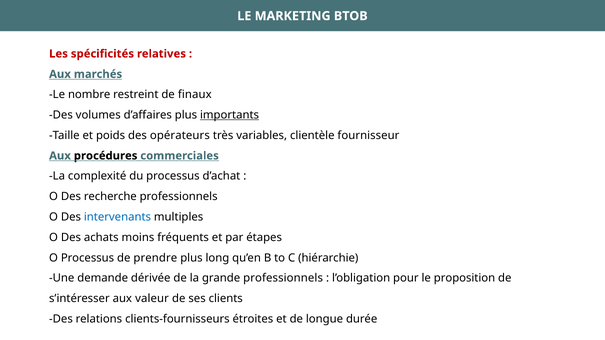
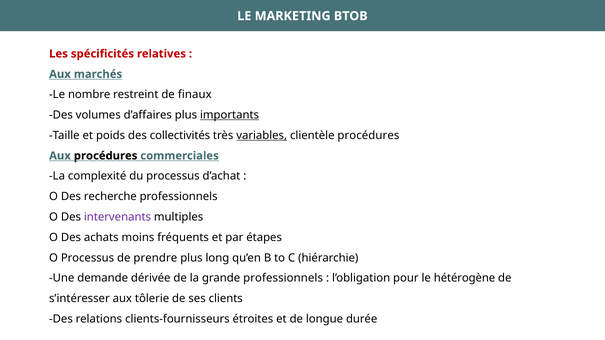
opérateurs: opérateurs -> collectivités
variables underline: none -> present
clientèle fournisseur: fournisseur -> procédures
intervenants colour: blue -> purple
proposition: proposition -> hétérogène
valeur: valeur -> tôlerie
